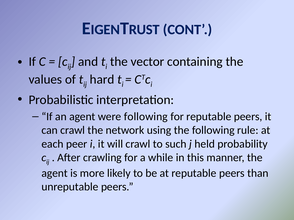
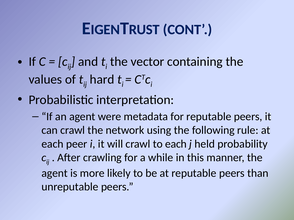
were following: following -> metadata
to such: such -> each
